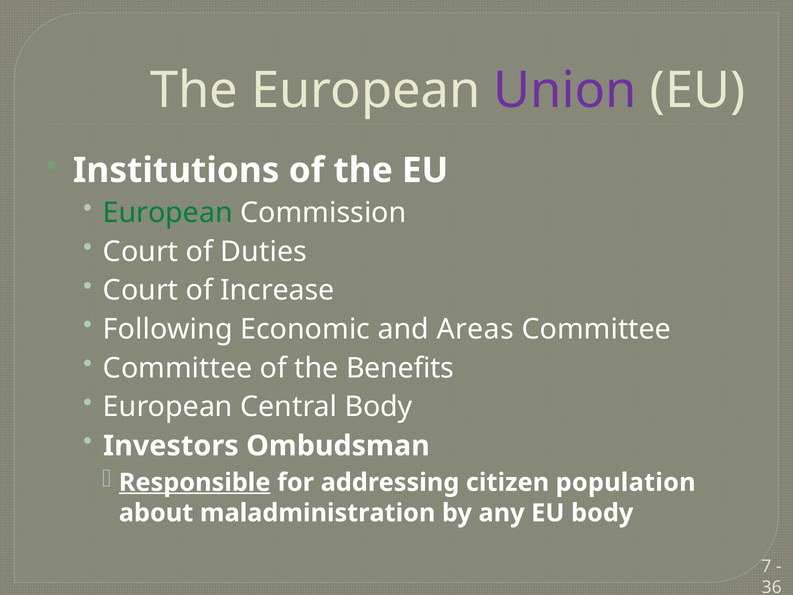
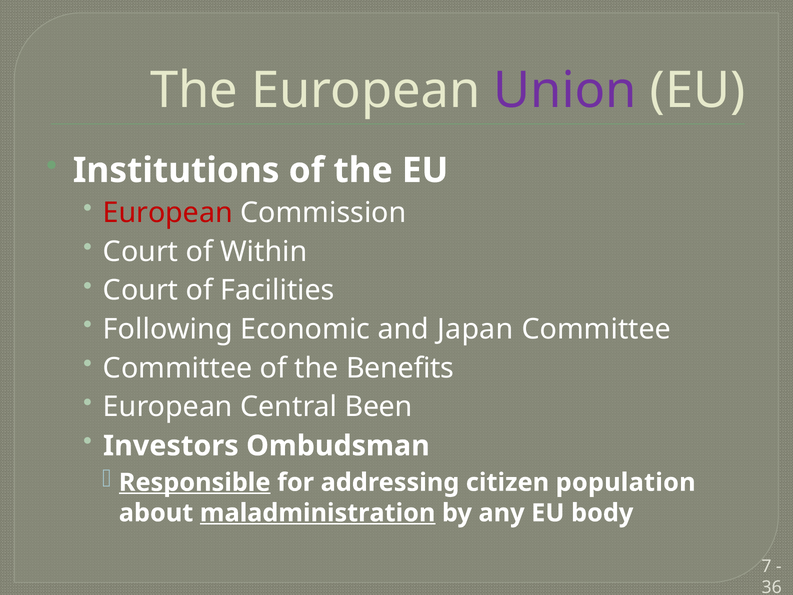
European at (168, 213) colour: green -> red
Duties: Duties -> Within
Increase: Increase -> Facilities
Areas: Areas -> Japan
Central Body: Body -> Been
maladministration underline: none -> present
